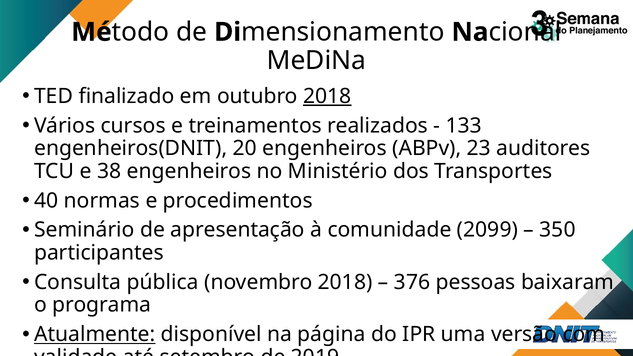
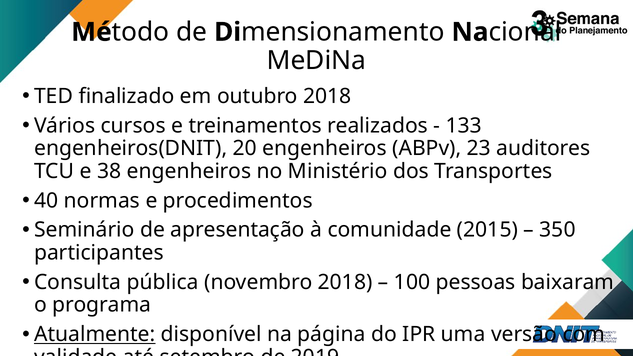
2018 at (327, 96) underline: present -> none
2099: 2099 -> 2015
376: 376 -> 100
